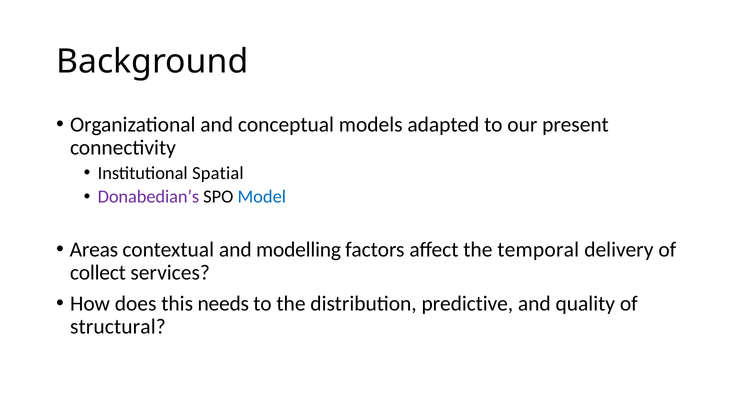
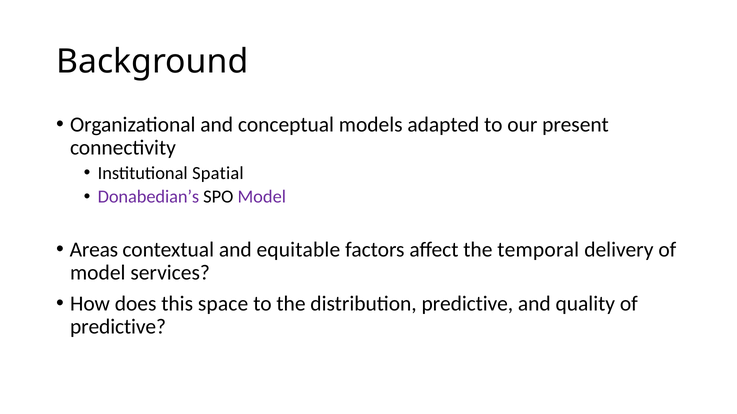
Model at (262, 197) colour: blue -> purple
modelling: modelling -> equitable
collect at (98, 273): collect -> model
needs: needs -> space
structural at (118, 327): structural -> predictive
